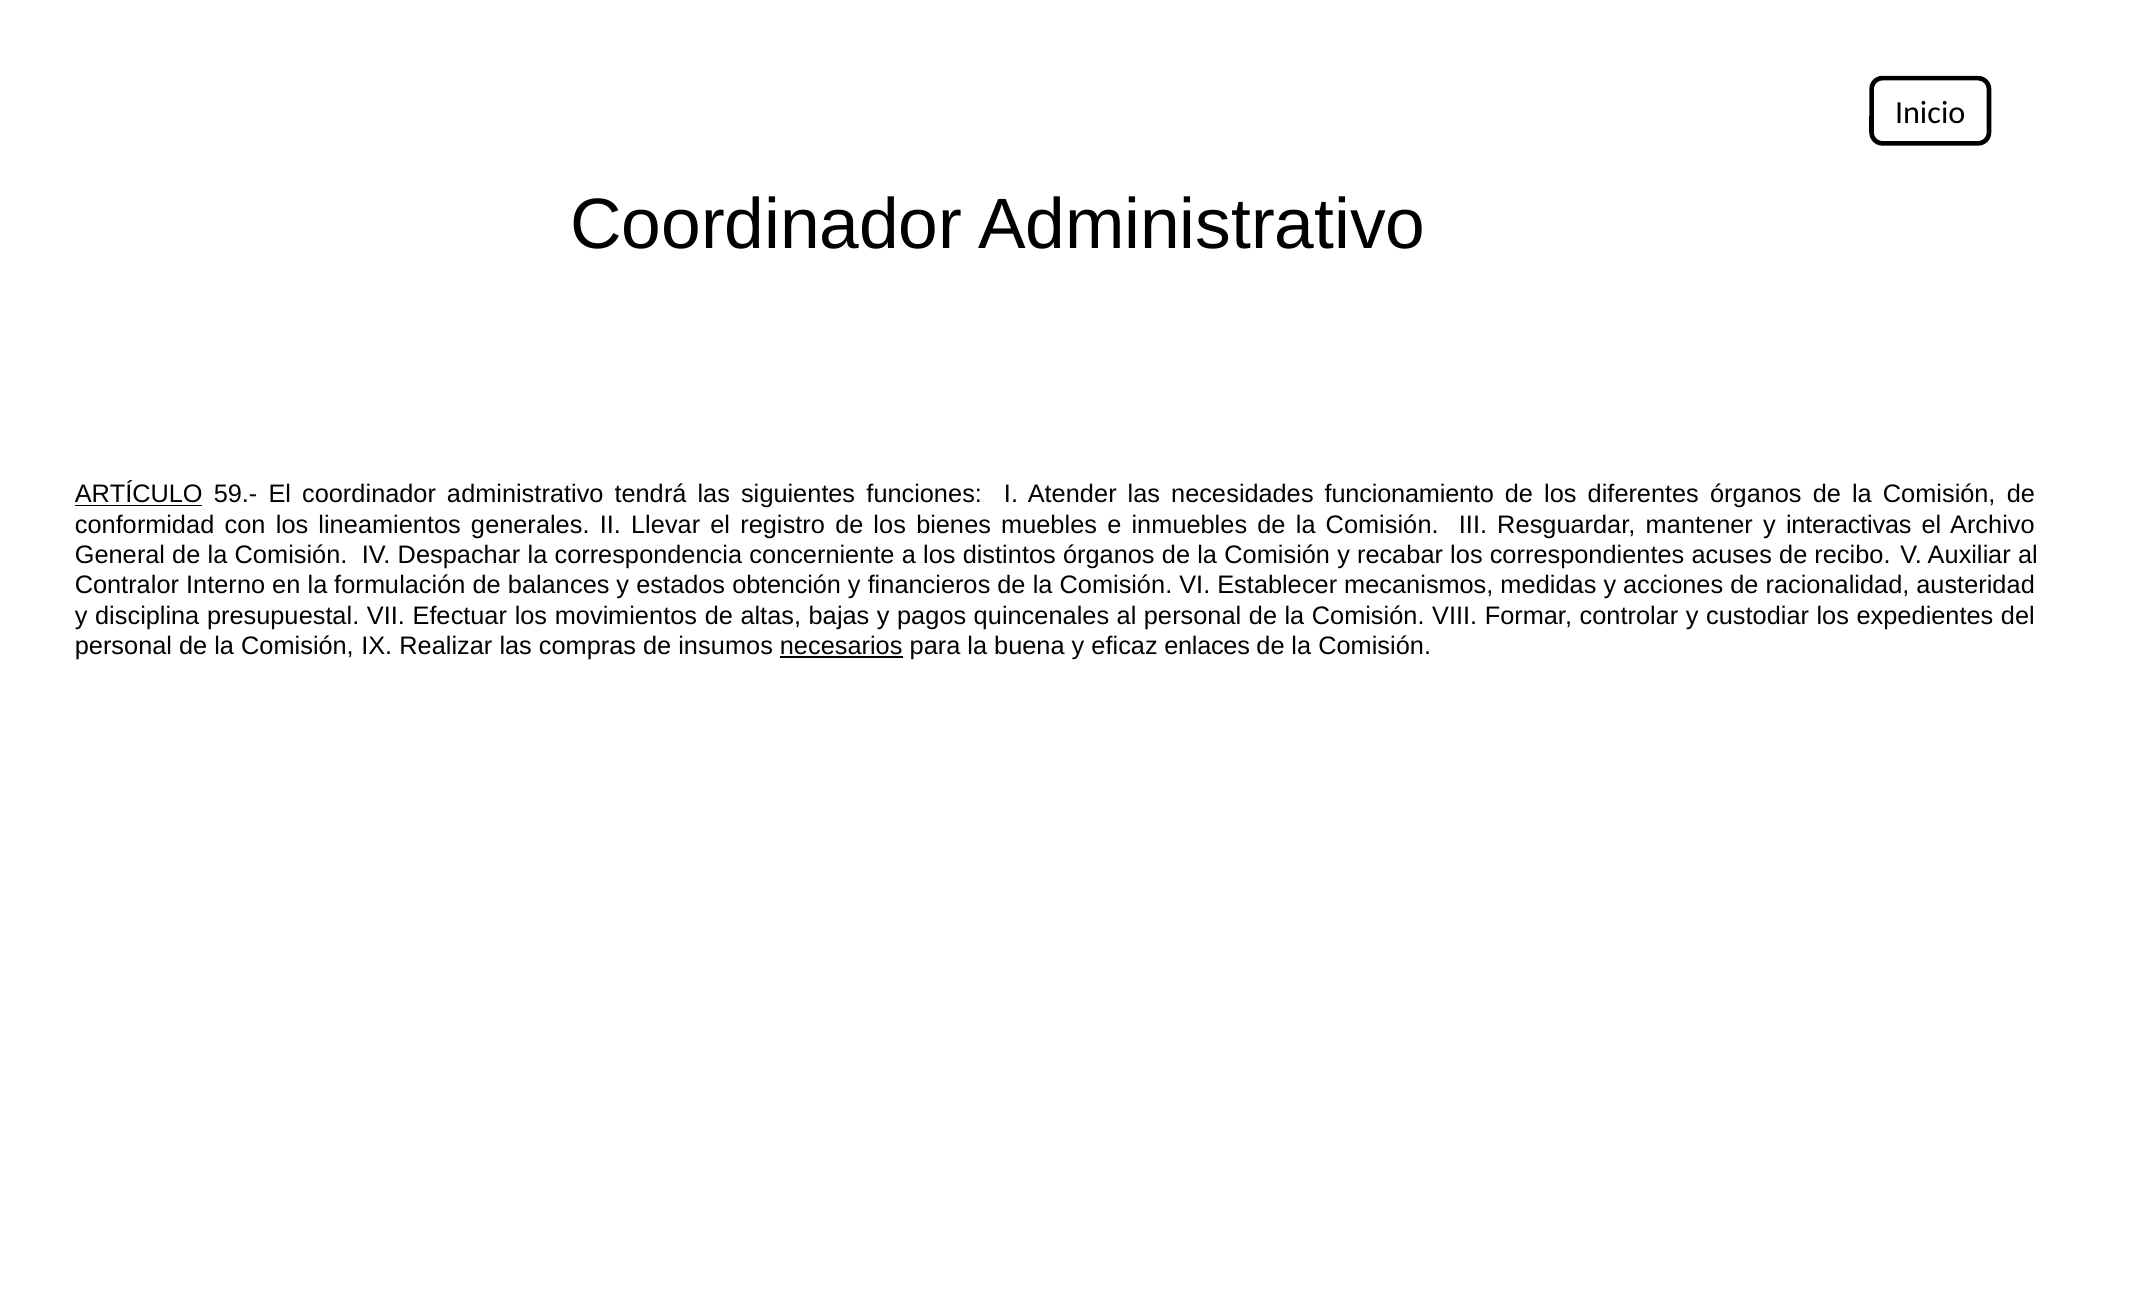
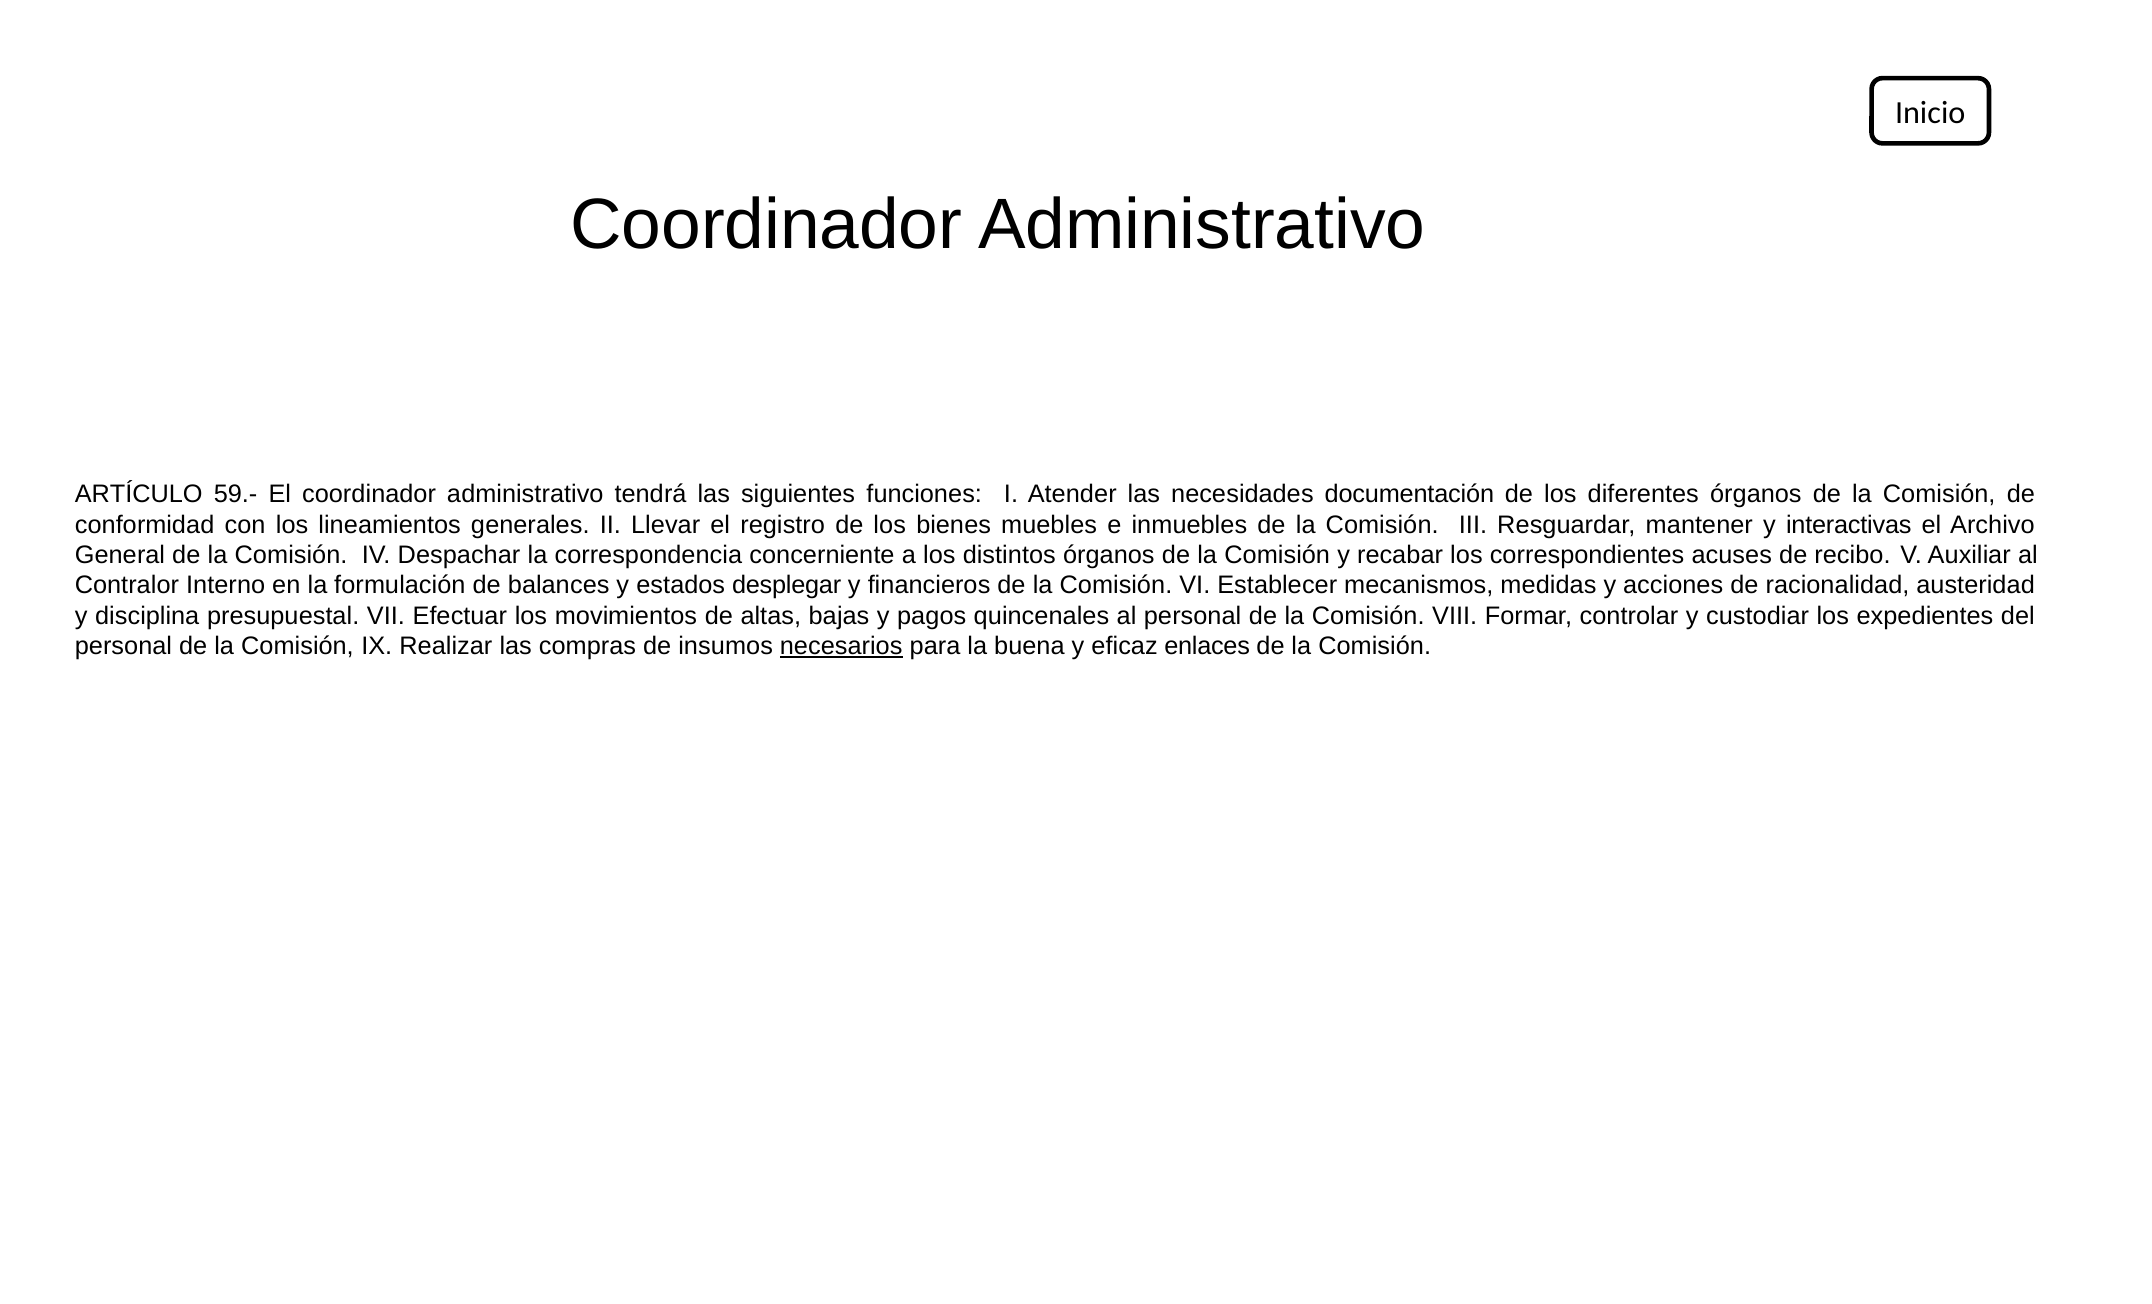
ARTÍCULO underline: present -> none
funcionamiento: funcionamiento -> documentación
obtención: obtención -> desplegar
